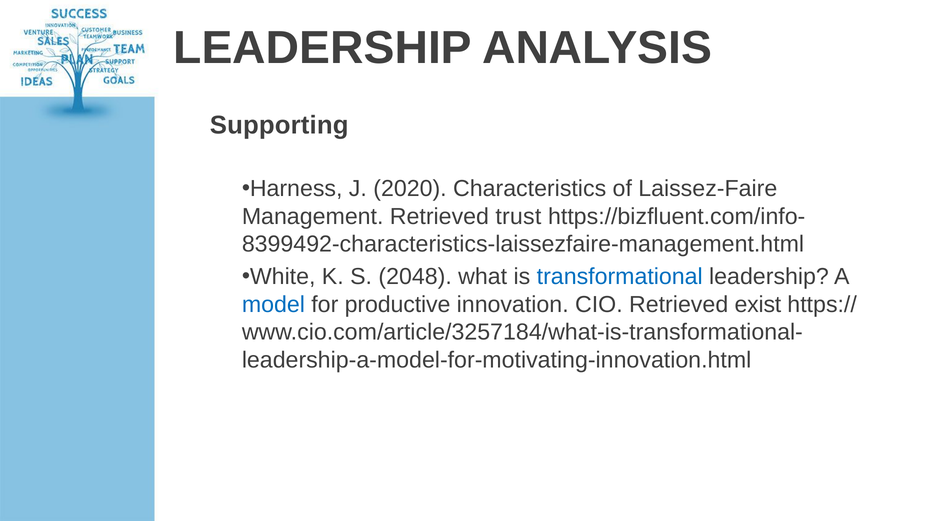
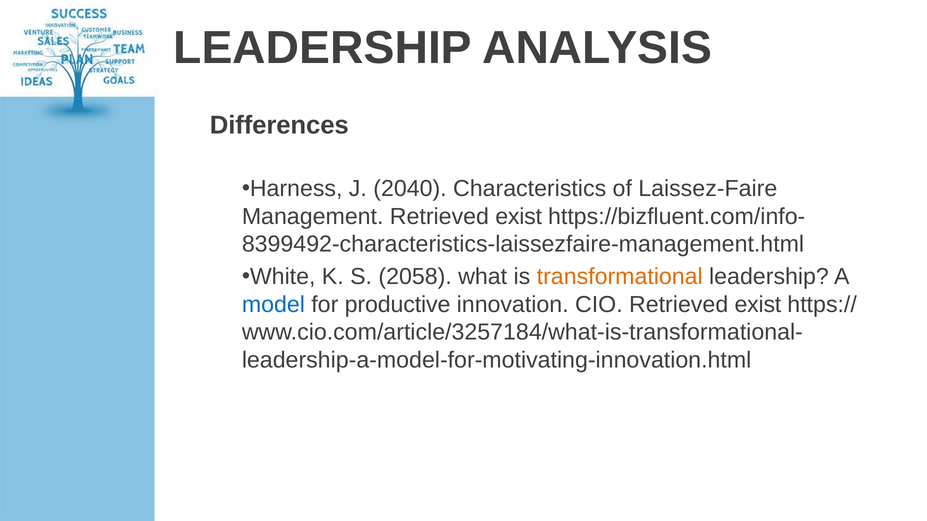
Supporting: Supporting -> Differences
2020: 2020 -> 2040
Management Retrieved trust: trust -> exist
2048: 2048 -> 2058
transformational colour: blue -> orange
